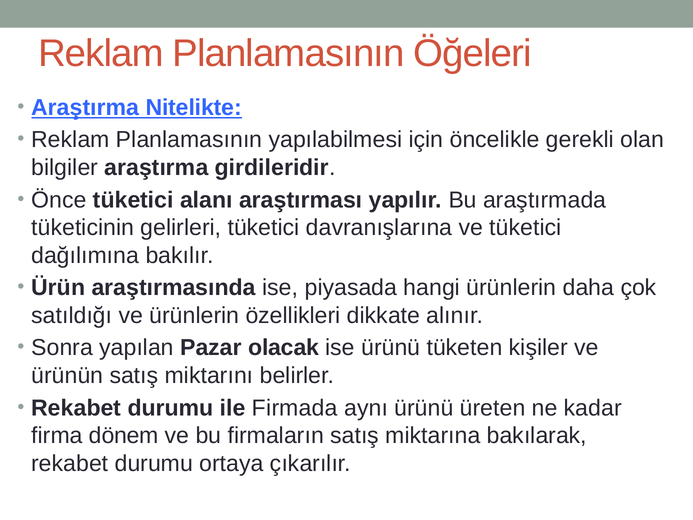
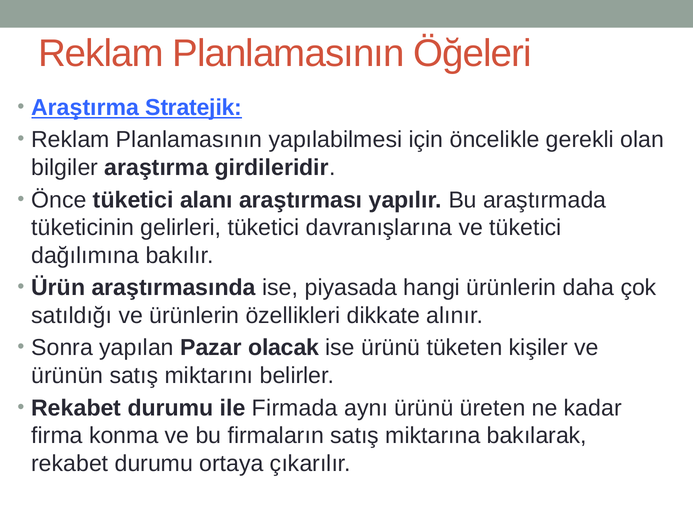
Nitelikte: Nitelikte -> Stratejik
dönem: dönem -> konma
